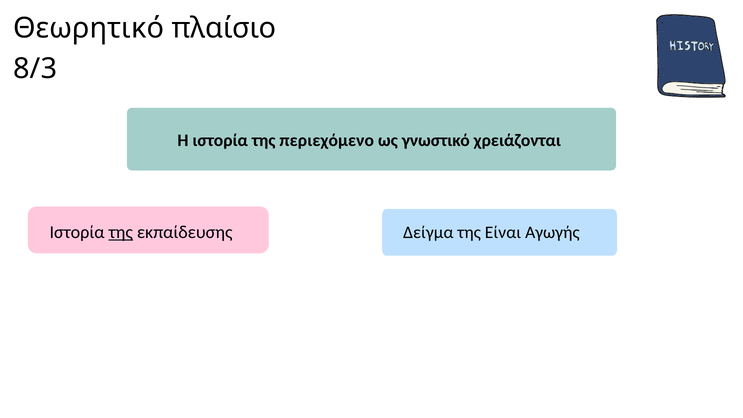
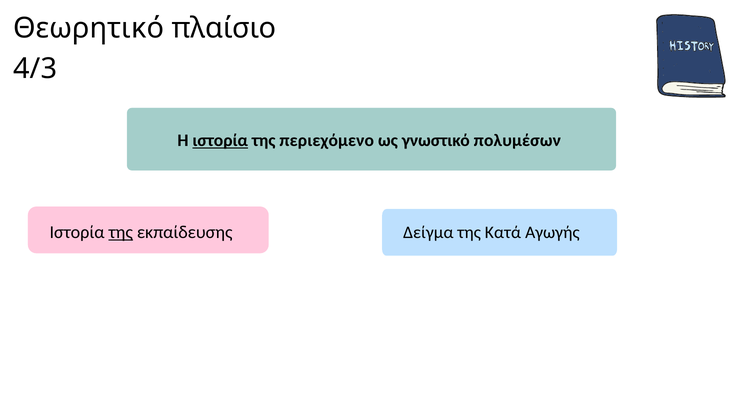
8/3: 8/3 -> 4/3
ιστορία at (220, 140) underline: none -> present
χρειάζονται: χρειάζονται -> πολυμέσων
Είναι: Είναι -> Κατά
